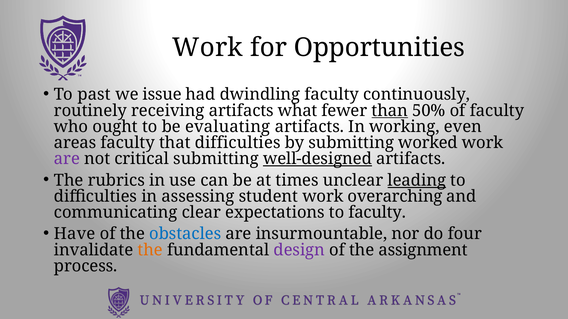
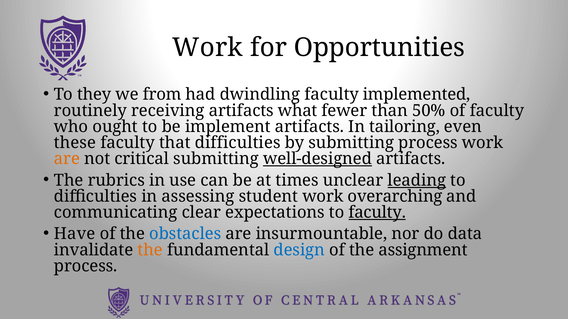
past: past -> they
issue: issue -> from
continuously: continuously -> implemented
than underline: present -> none
evaluating: evaluating -> implement
working: working -> tailoring
areas: areas -> these
submitting worked: worked -> process
are at (67, 159) colour: purple -> orange
faculty at (377, 213) underline: none -> present
four: four -> data
design colour: purple -> blue
